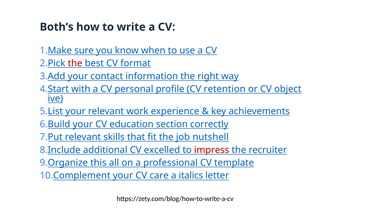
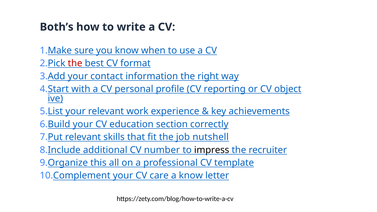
retention: retention -> reporting
excelled: excelled -> number
impress colour: red -> black
a italics: italics -> know
